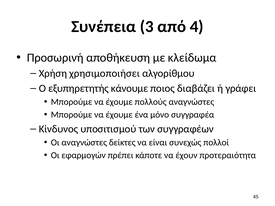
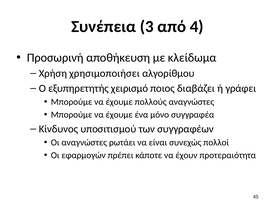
κάνουμε: κάνουμε -> χειρισμό
δείκτες: δείκτες -> ρωτάει
